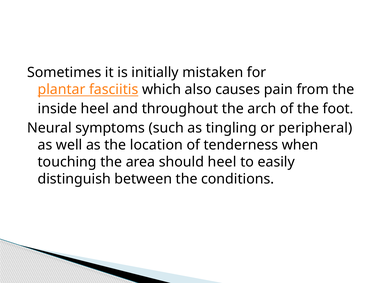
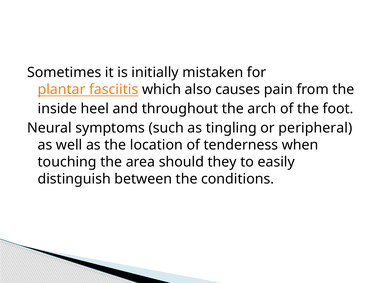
should heel: heel -> they
